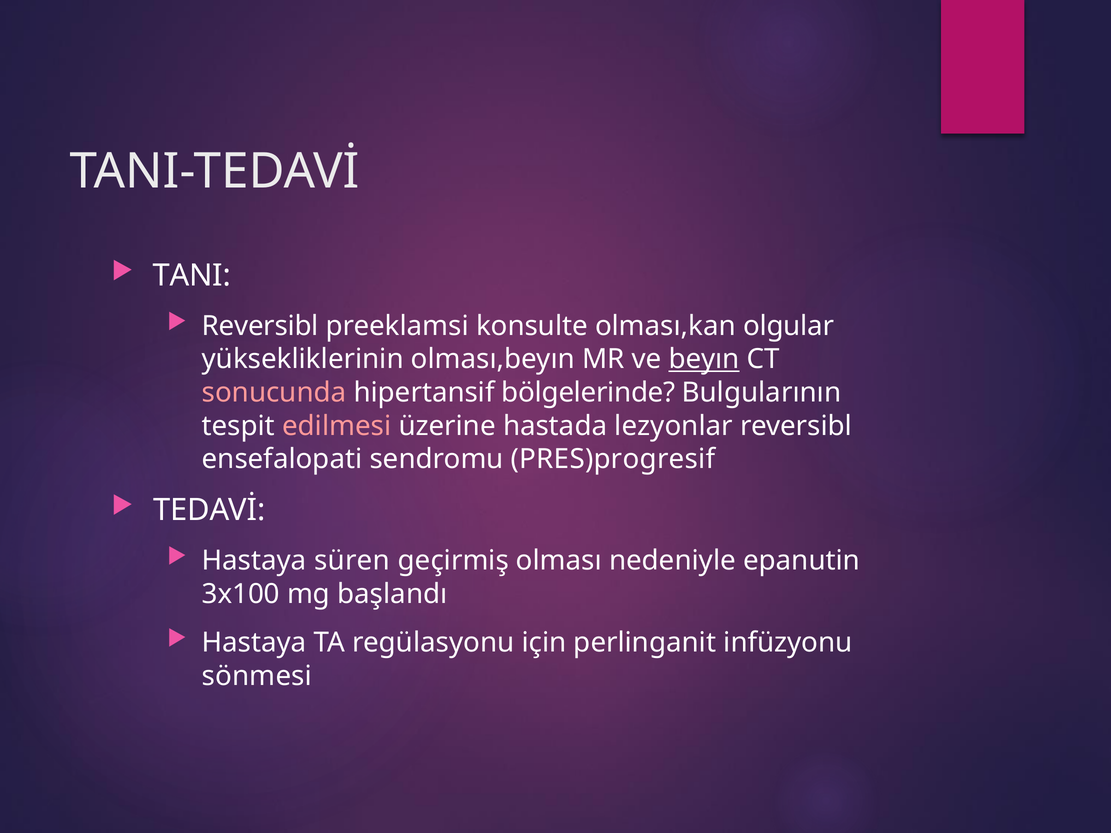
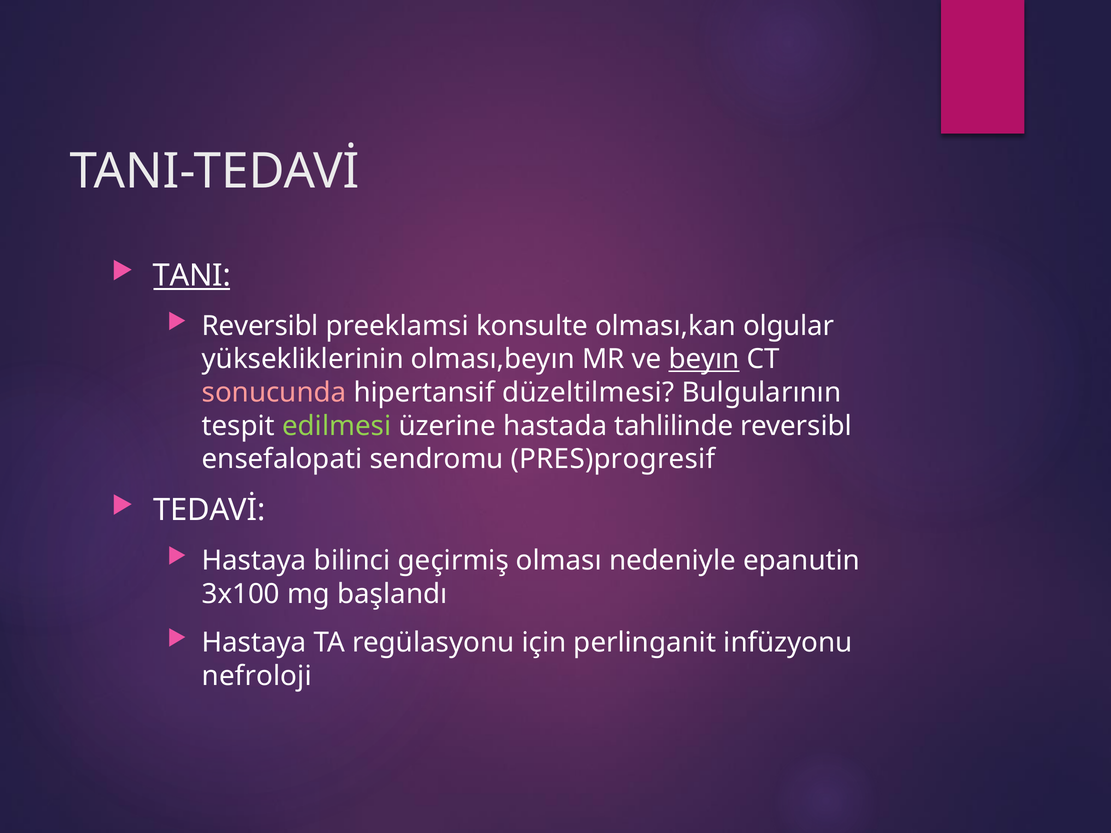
TANI underline: none -> present
bölgelerinde: bölgelerinde -> düzeltilmesi
edilmesi colour: pink -> light green
lezyonlar: lezyonlar -> tahlilinde
süren: süren -> bilinci
sönmesi: sönmesi -> nefroloji
